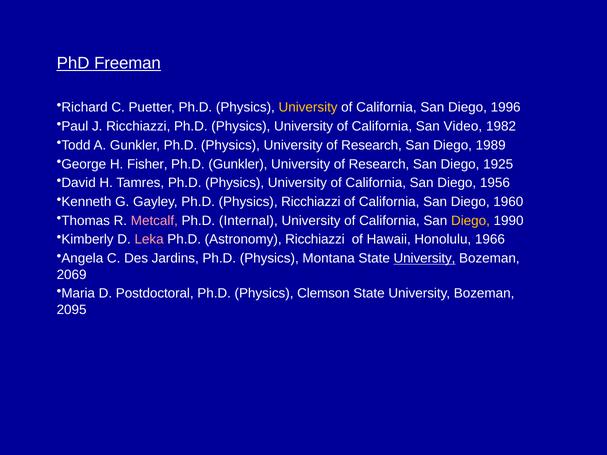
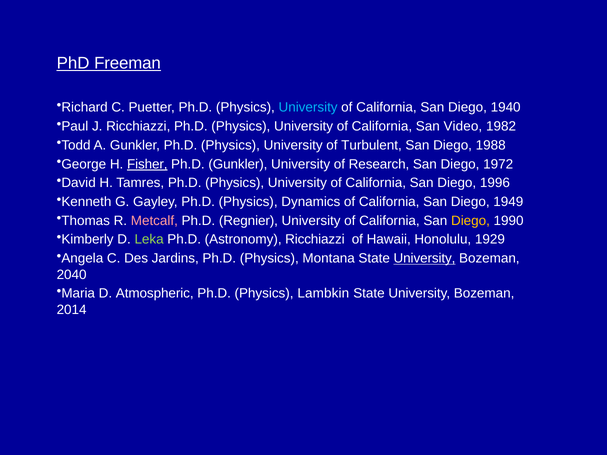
University at (308, 108) colour: yellow -> light blue
1996: 1996 -> 1940
Physics University of Research: Research -> Turbulent
1989: 1989 -> 1988
Fisher underline: none -> present
1925: 1925 -> 1972
1956: 1956 -> 1996
Physics Ricchiazzi: Ricchiazzi -> Dynamics
1960: 1960 -> 1949
Internal: Internal -> Regnier
Leka colour: pink -> light green
1966: 1966 -> 1929
2069: 2069 -> 2040
Postdoctoral: Postdoctoral -> Atmospheric
Clemson: Clemson -> Lambkin
2095: 2095 -> 2014
